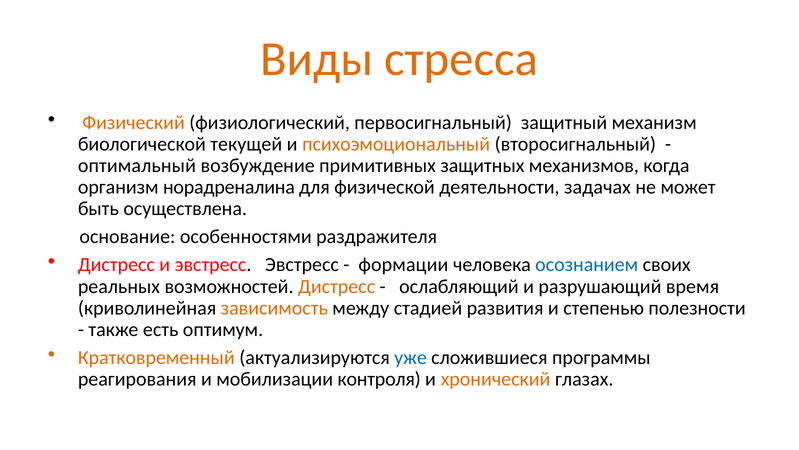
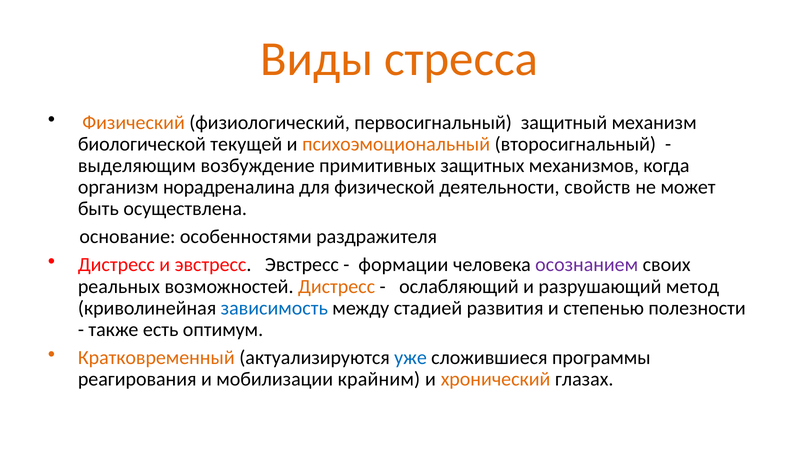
оптимальный: оптимальный -> выделяющим
задачах: задачах -> свойств
осознанием colour: blue -> purple
время: время -> метод
зависимость colour: orange -> blue
контроля: контроля -> крайним
